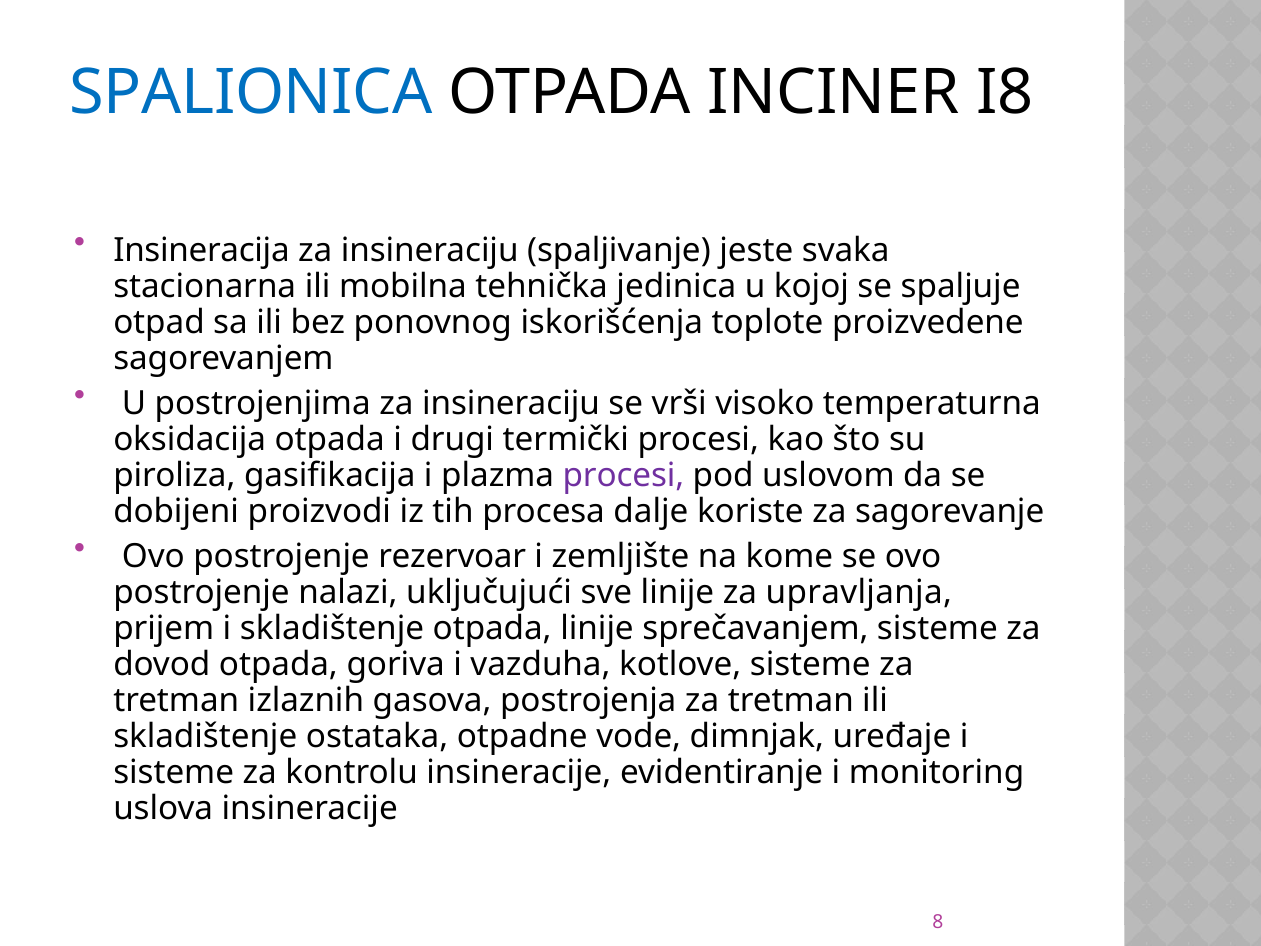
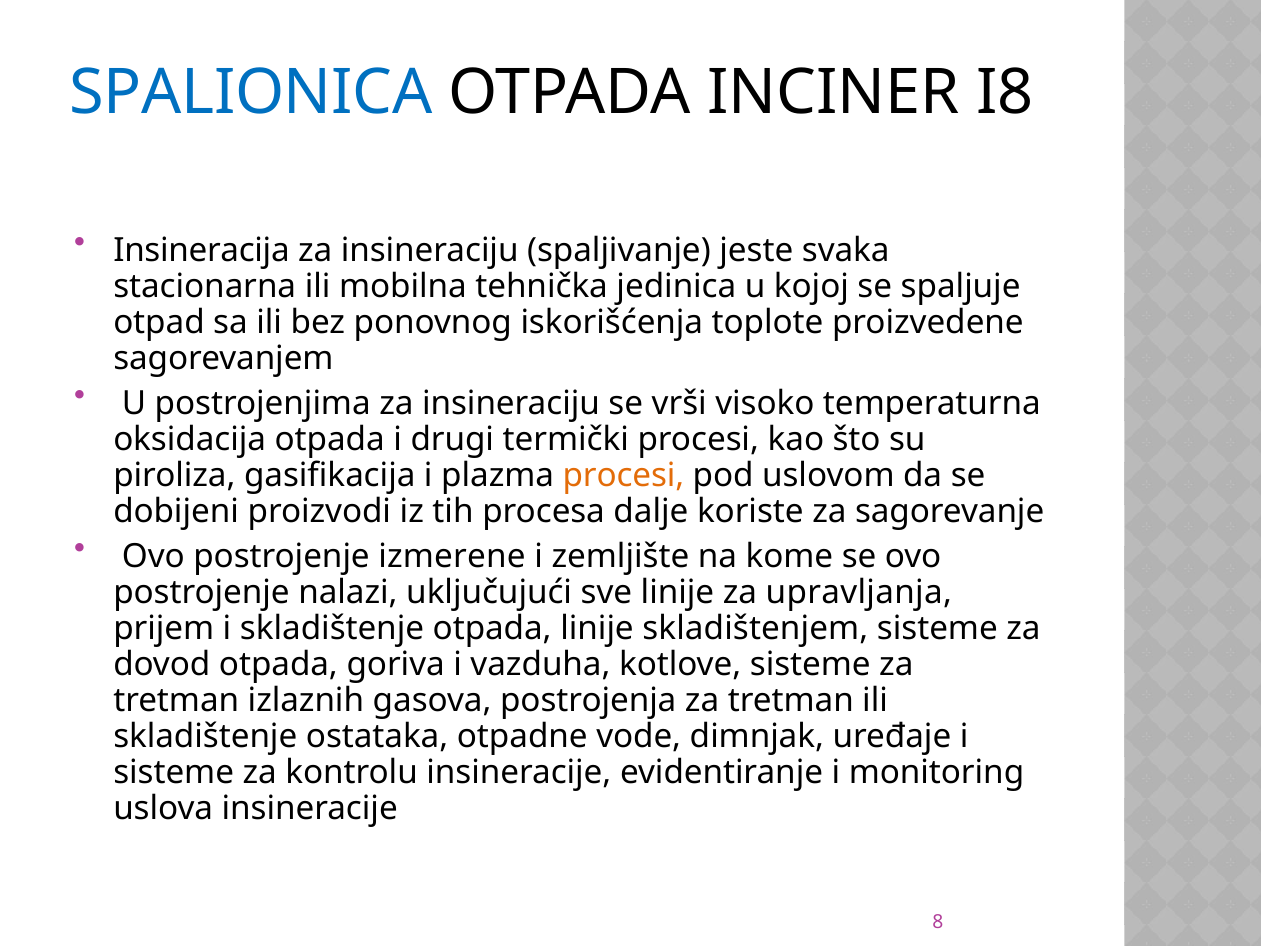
procesi at (623, 476) colour: purple -> orange
rezervoar: rezervoar -> izmerene
sprečavanjem: sprečavanjem -> skladištenjem
